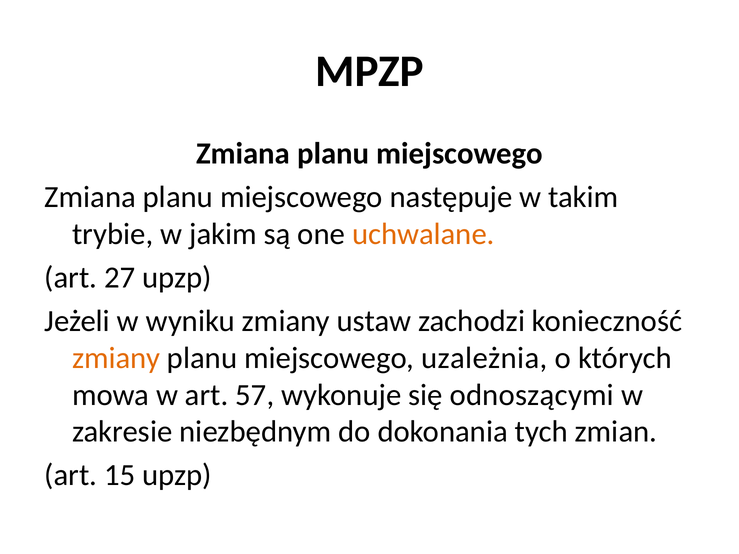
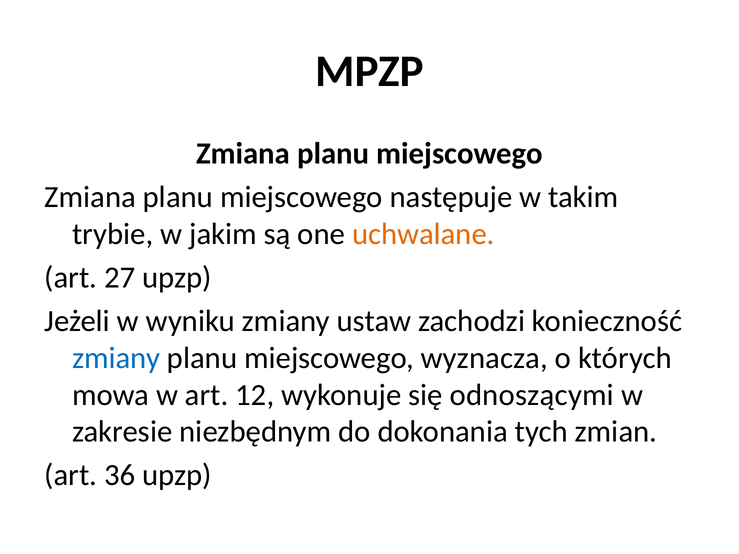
zmiany at (116, 358) colour: orange -> blue
uzależnia: uzależnia -> wyznacza
57: 57 -> 12
15: 15 -> 36
